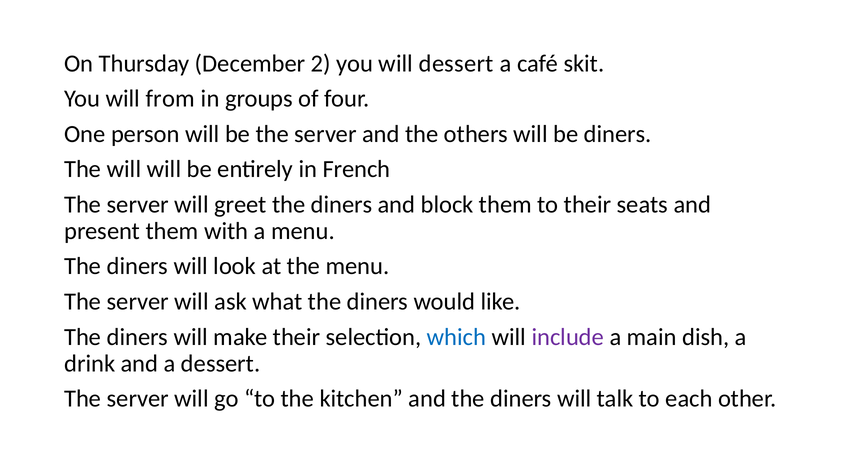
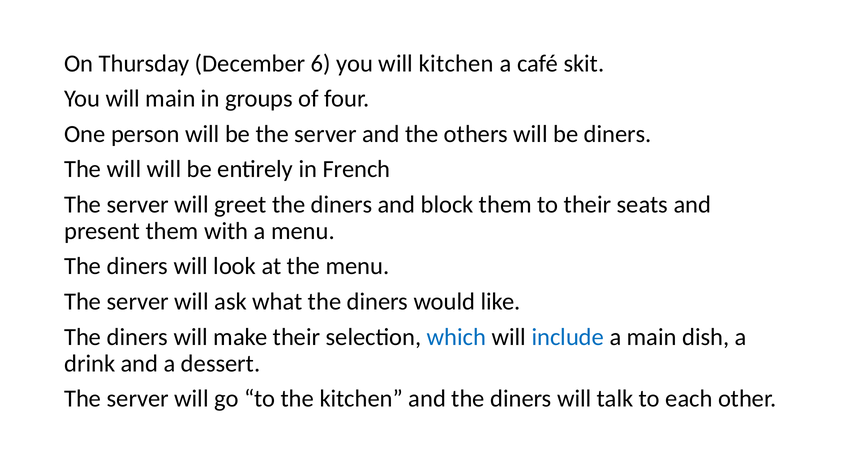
2: 2 -> 6
will dessert: dessert -> kitchen
will from: from -> main
include colour: purple -> blue
